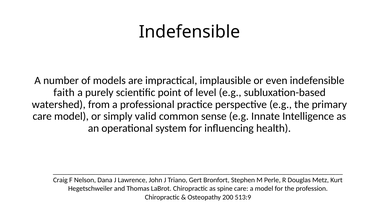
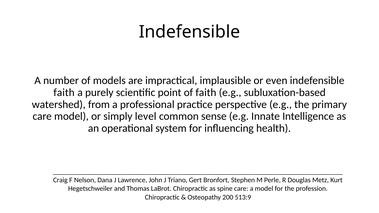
of level: level -> faith
valid: valid -> level
